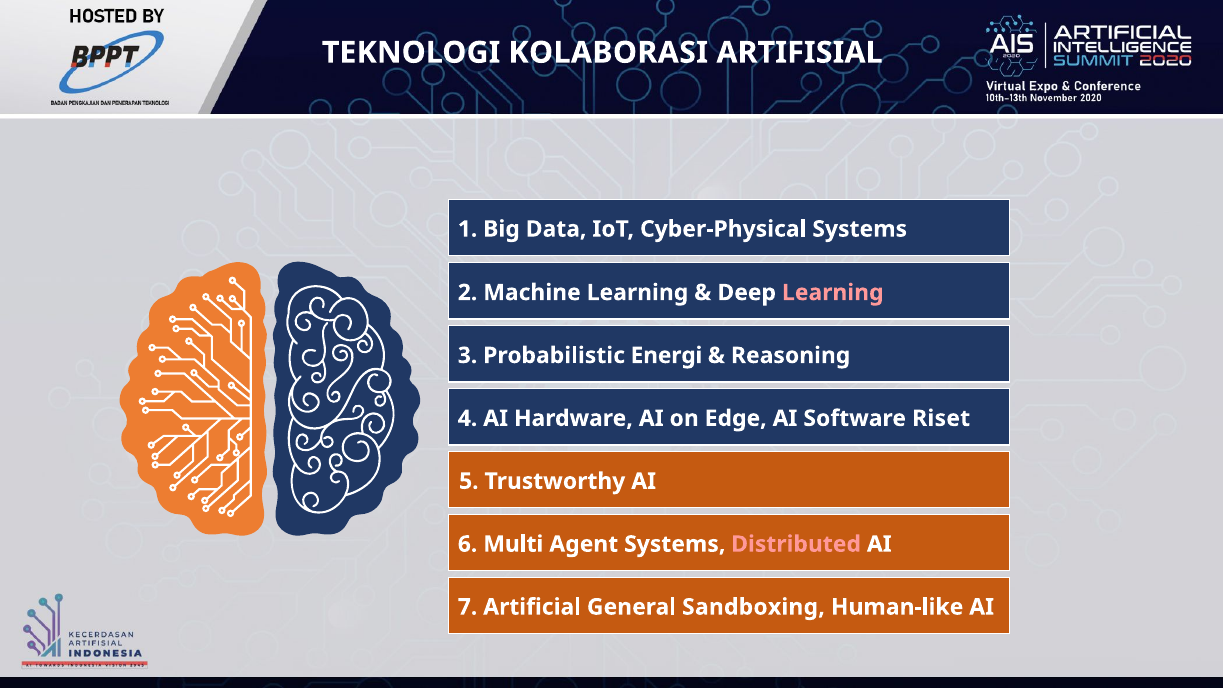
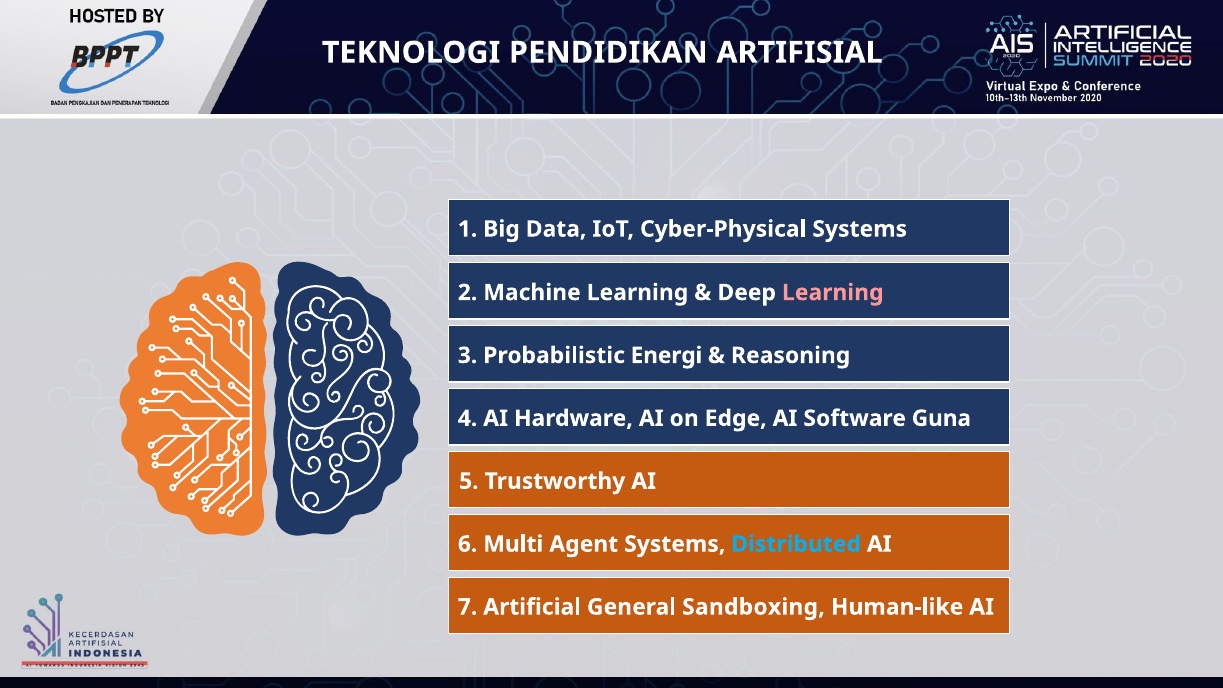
KOLABORASI: KOLABORASI -> PENDIDIKAN
Riset: Riset -> Guna
Distributed colour: pink -> light blue
